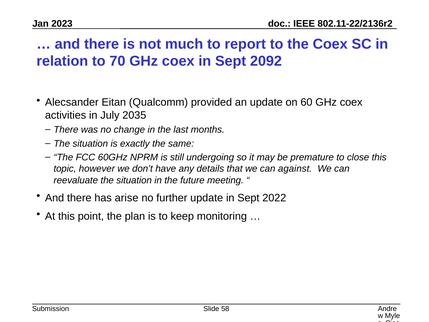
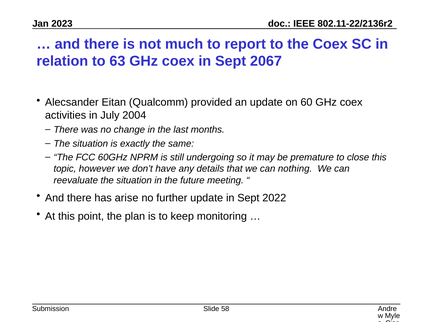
70: 70 -> 63
2092: 2092 -> 2067
2035: 2035 -> 2004
against: against -> nothing
